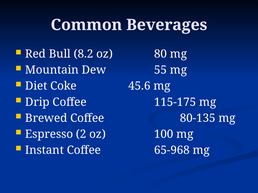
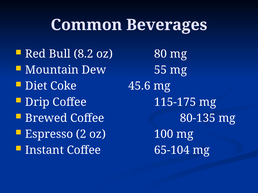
65-968: 65-968 -> 65-104
